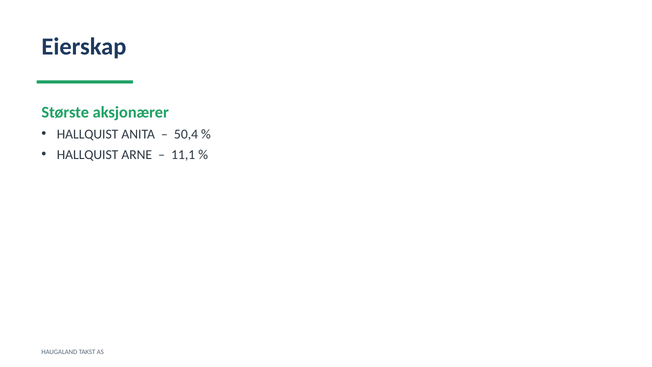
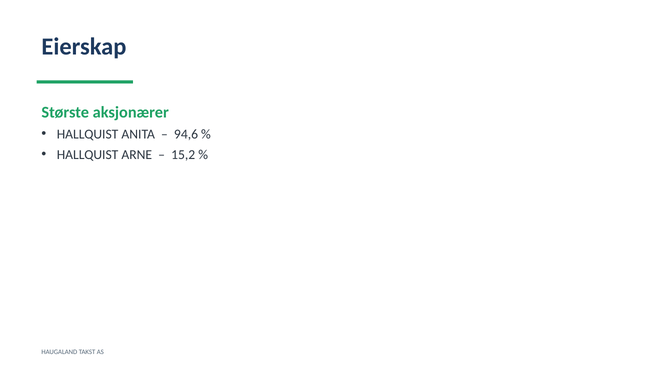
50,4: 50,4 -> 94,6
11,1: 11,1 -> 15,2
